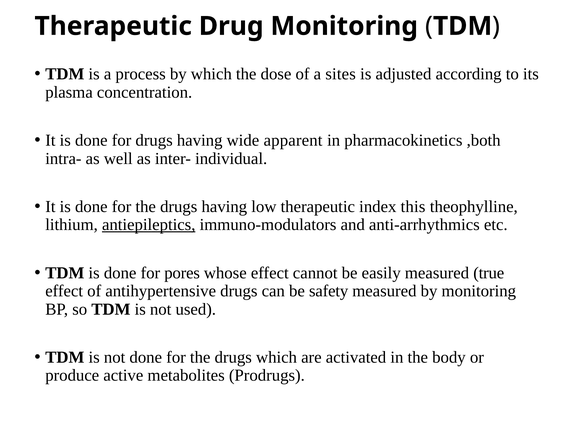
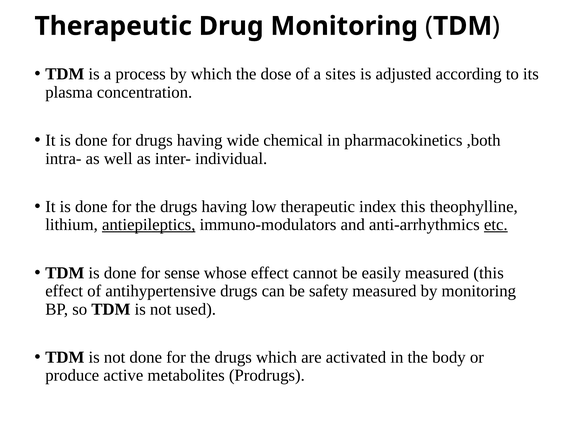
apparent: apparent -> chemical
etc underline: none -> present
pores: pores -> sense
measured true: true -> this
